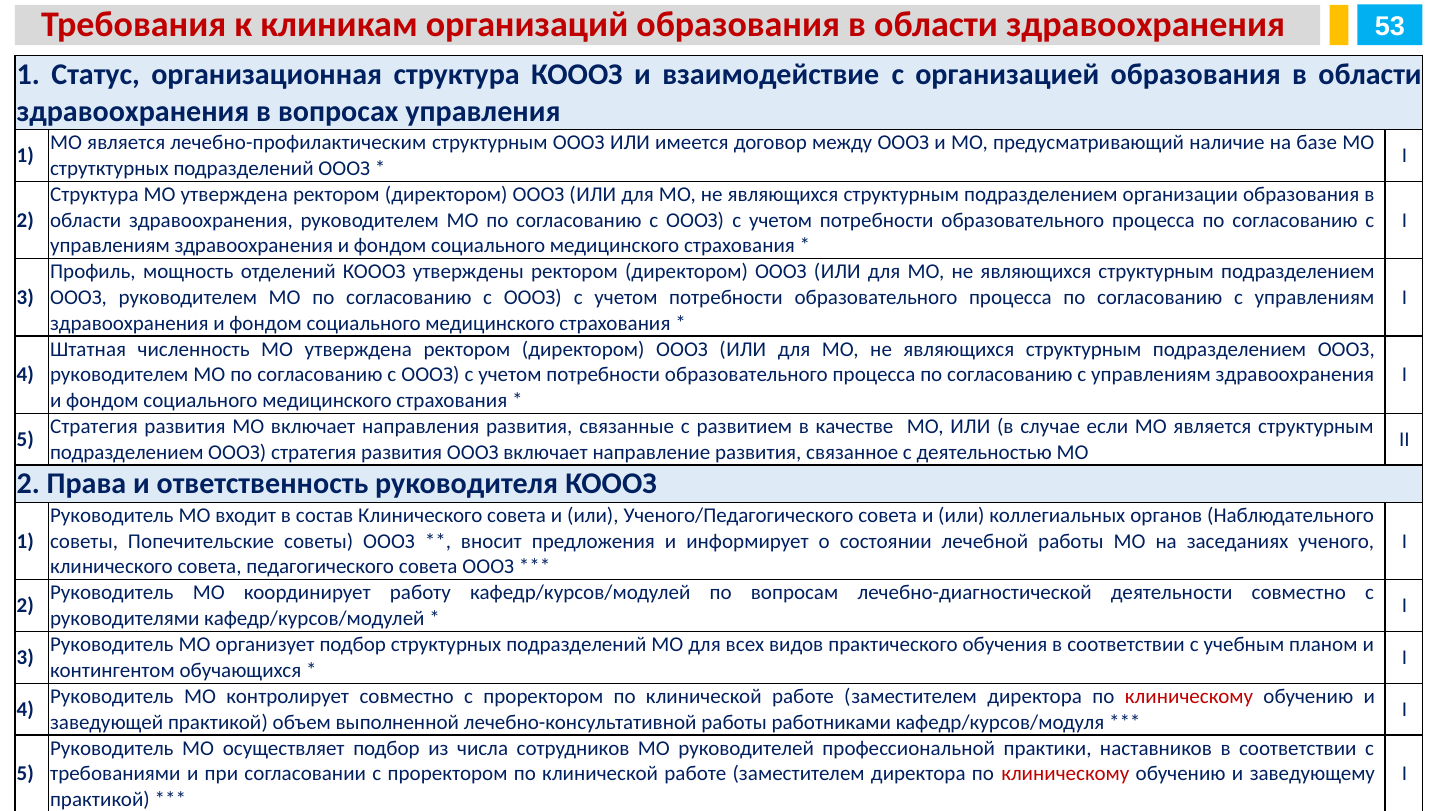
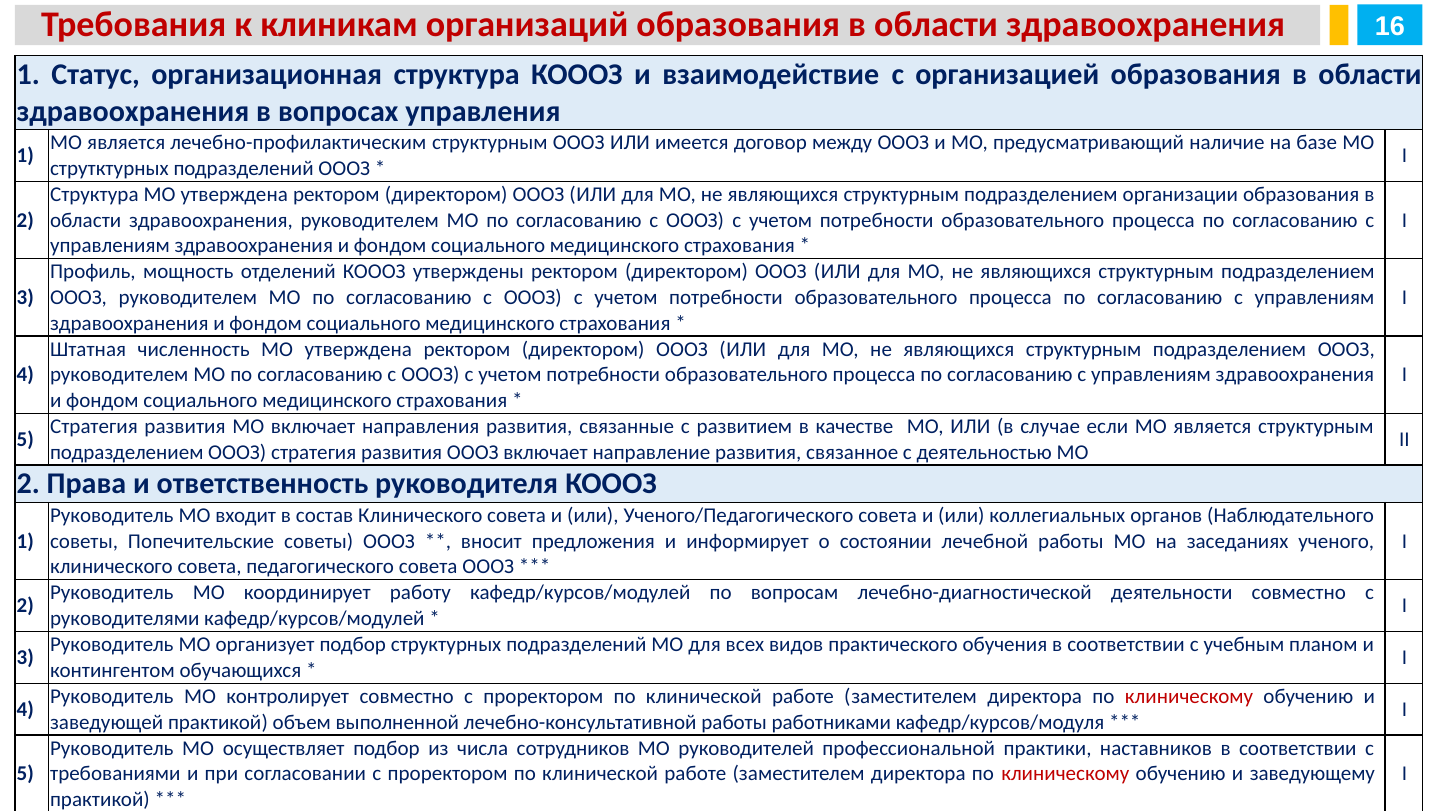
53: 53 -> 16
